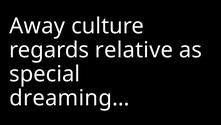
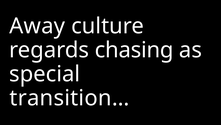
relative: relative -> chasing
dreaming…: dreaming… -> transition…
